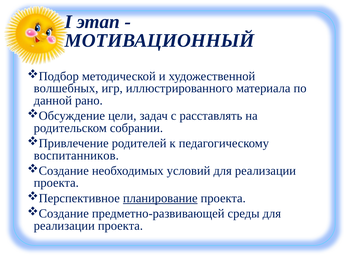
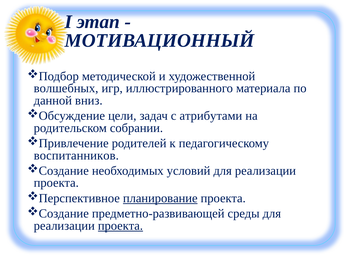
рано: рано -> вниз
расставлять: расставлять -> атрибутами
проекта at (120, 226) underline: none -> present
